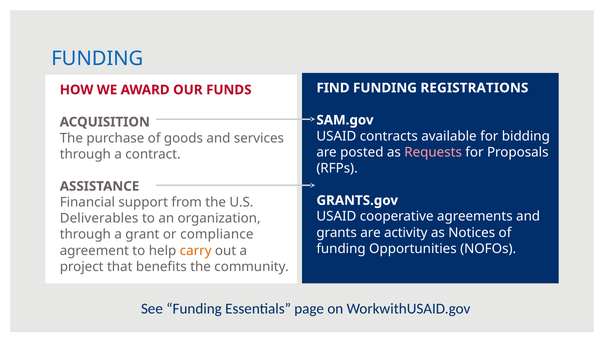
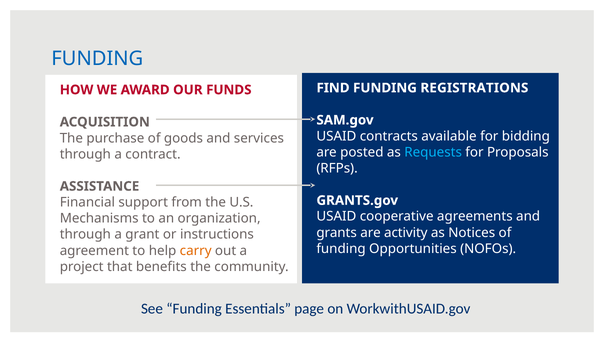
Requests colour: pink -> light blue
Deliverables: Deliverables -> Mechanisms
compliance: compliance -> instructions
